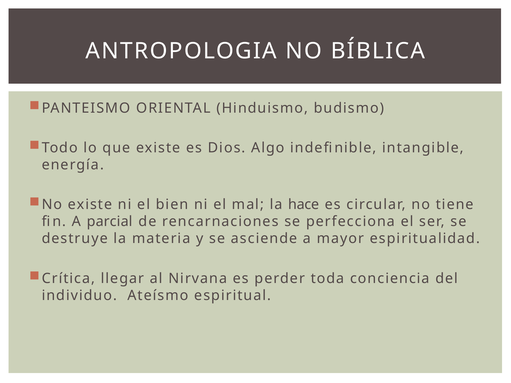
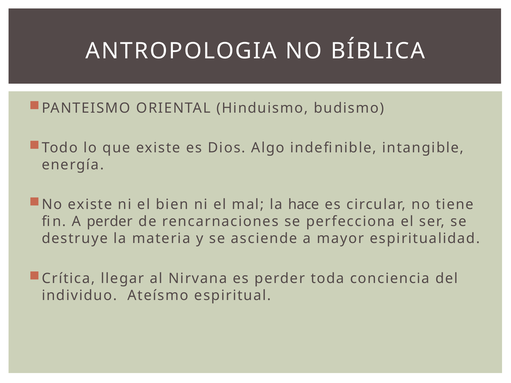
A parcial: parcial -> perder
